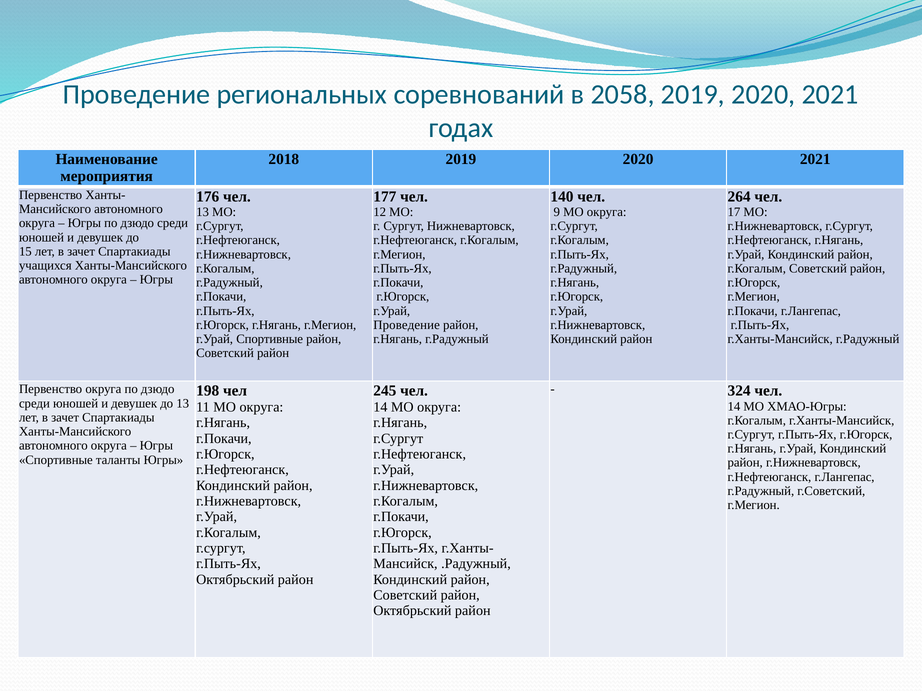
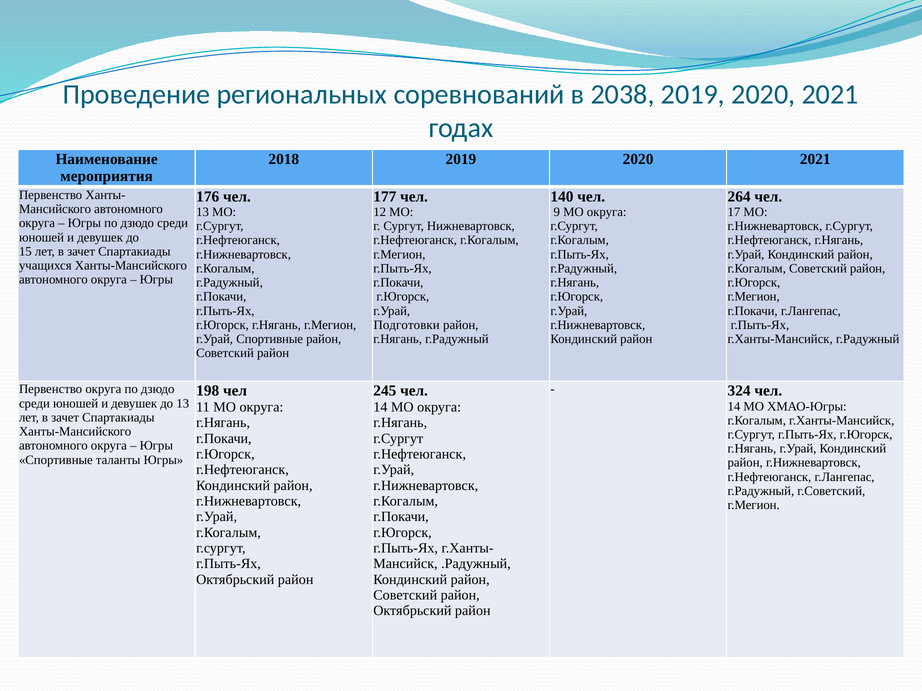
2058: 2058 -> 2038
Проведение at (407, 325): Проведение -> Подготовки
